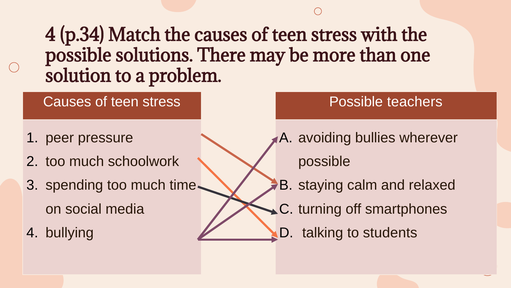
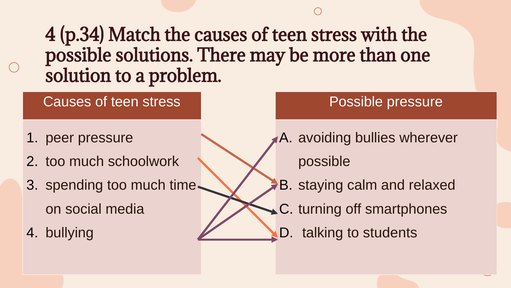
Possible teachers: teachers -> pressure
